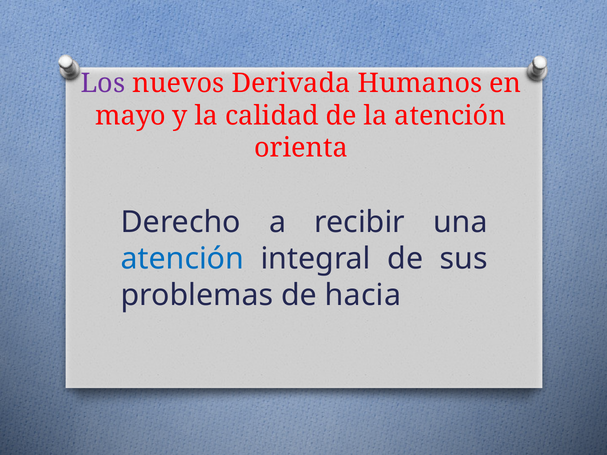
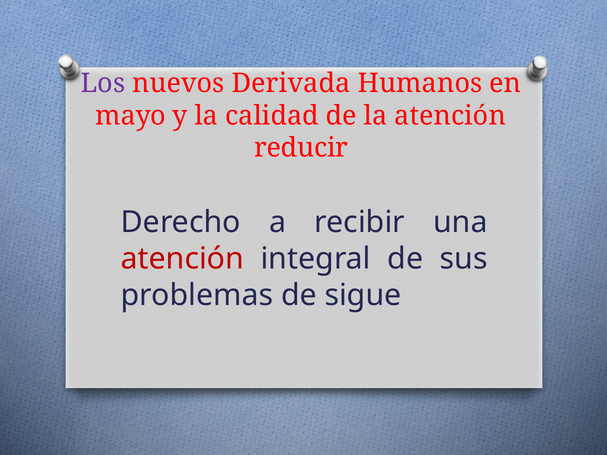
orienta: orienta -> reducir
atención at (182, 259) colour: blue -> red
hacia: hacia -> sigue
